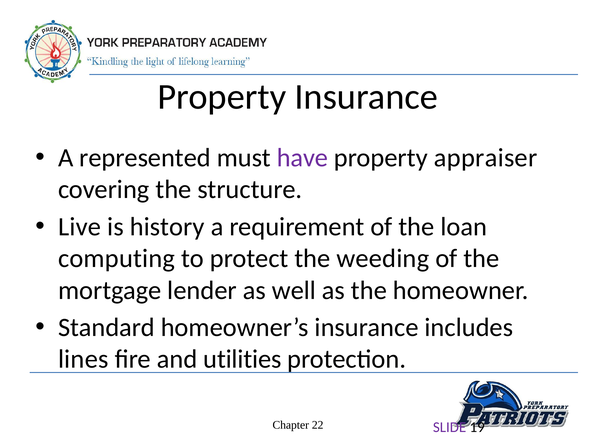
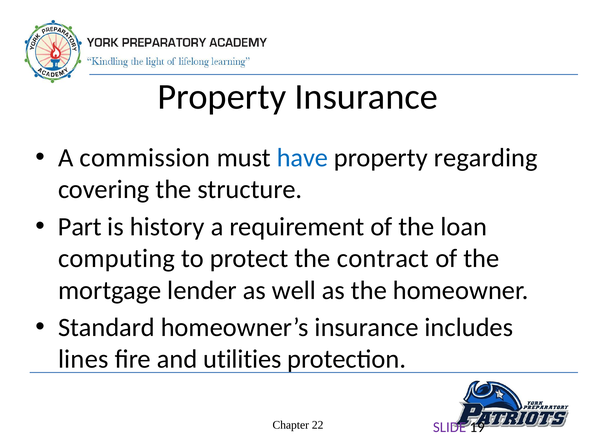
represented: represented -> commission
have colour: purple -> blue
appraiser: appraiser -> regarding
Live: Live -> Part
weeding: weeding -> contract
